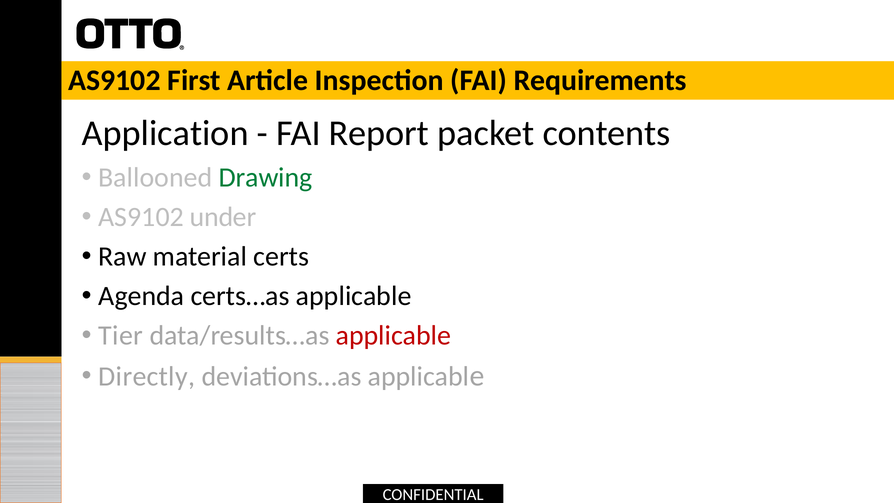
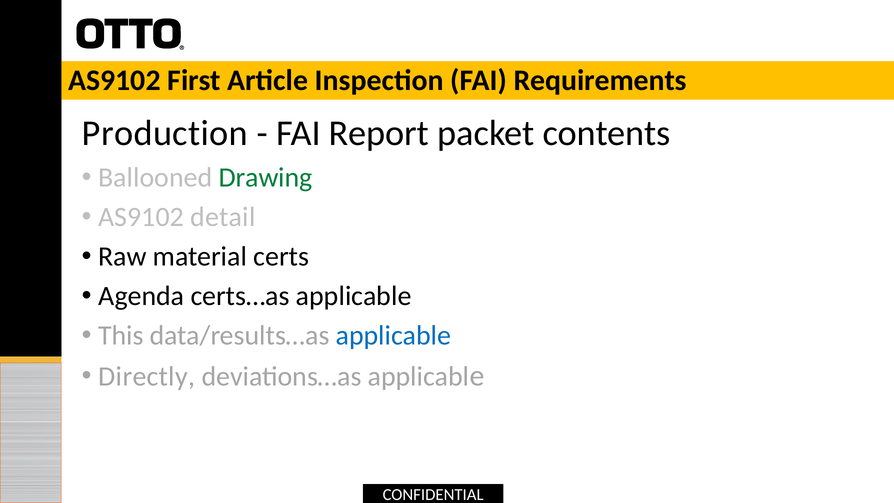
Application: Application -> Production
under: under -> detail
Tier: Tier -> This
applicable at (393, 335) colour: red -> blue
